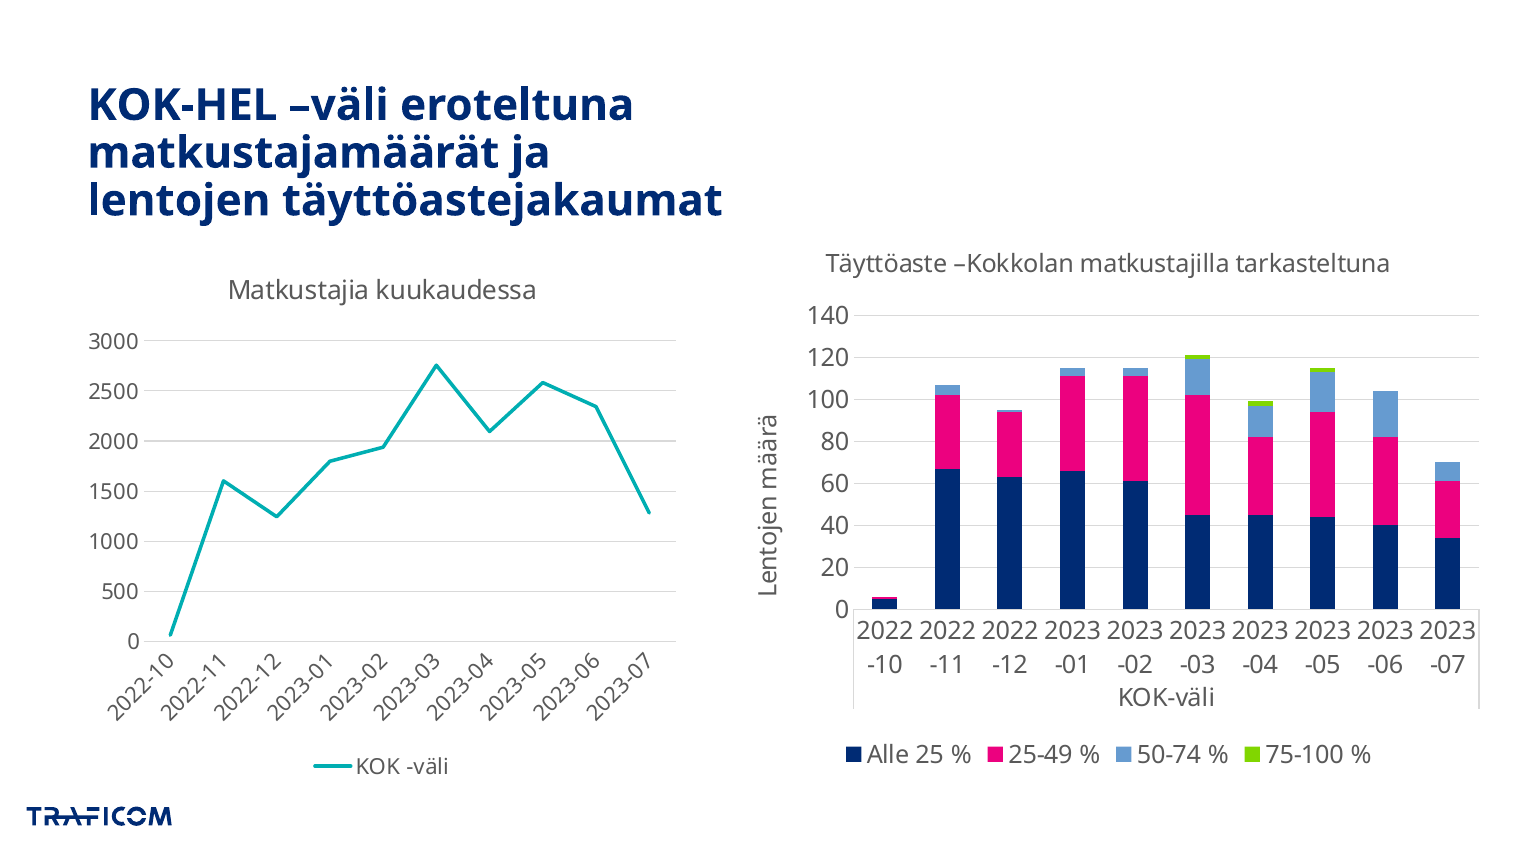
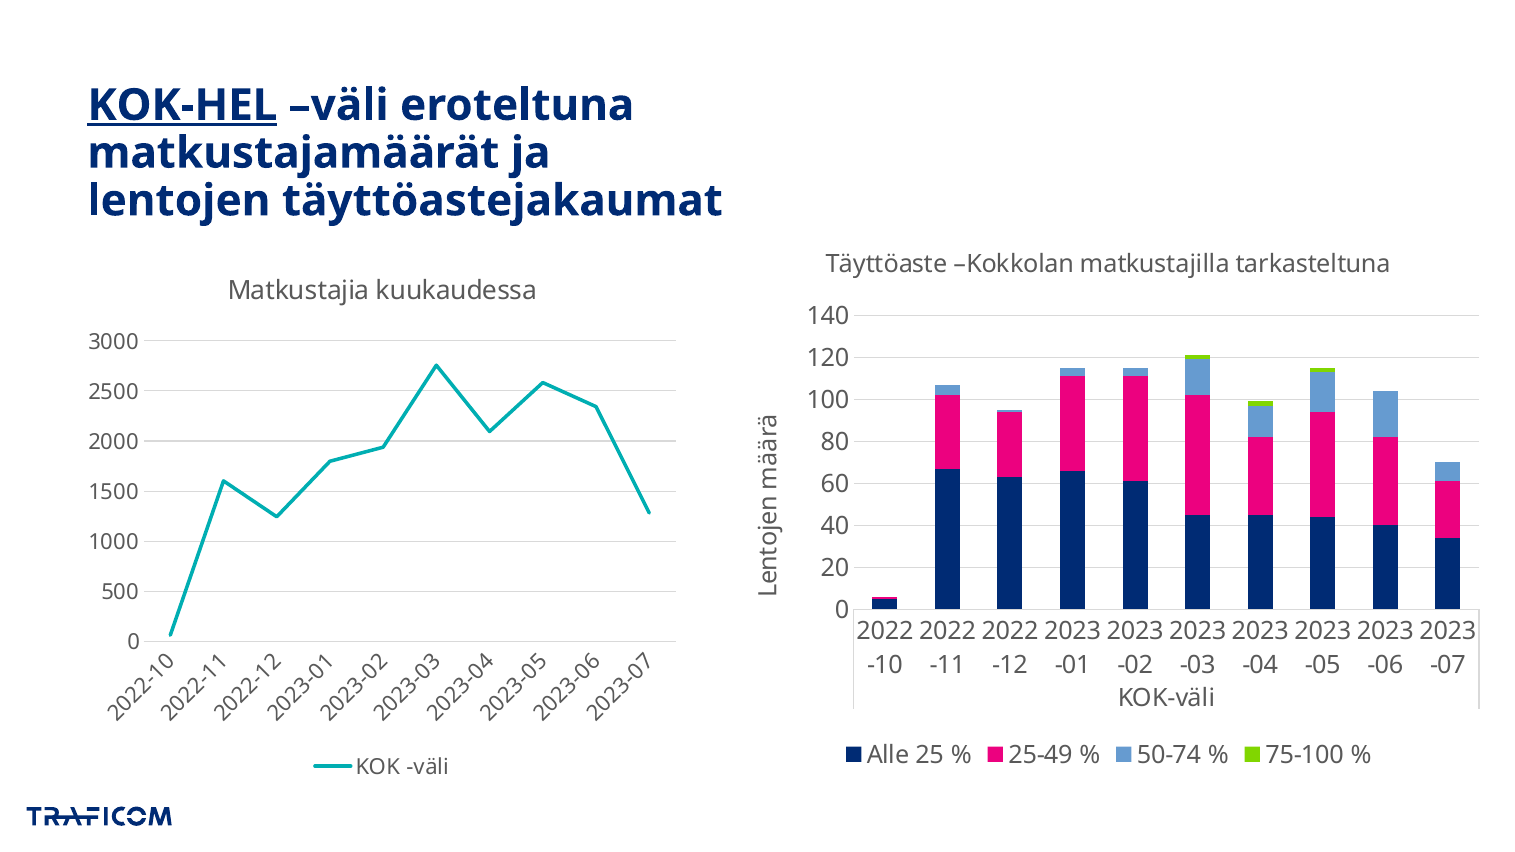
KOK-HEL underline: none -> present
